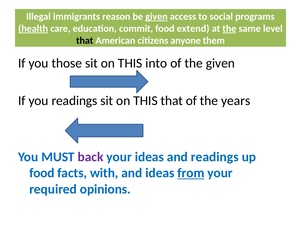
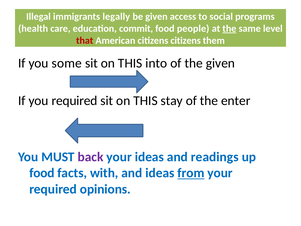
reason: reason -> legally
given at (156, 17) underline: present -> none
health underline: present -> none
extend: extend -> people
that at (85, 41) colour: black -> red
citizens anyone: anyone -> citizens
those: those -> some
you readings: readings -> required
THIS that: that -> stay
years: years -> enter
